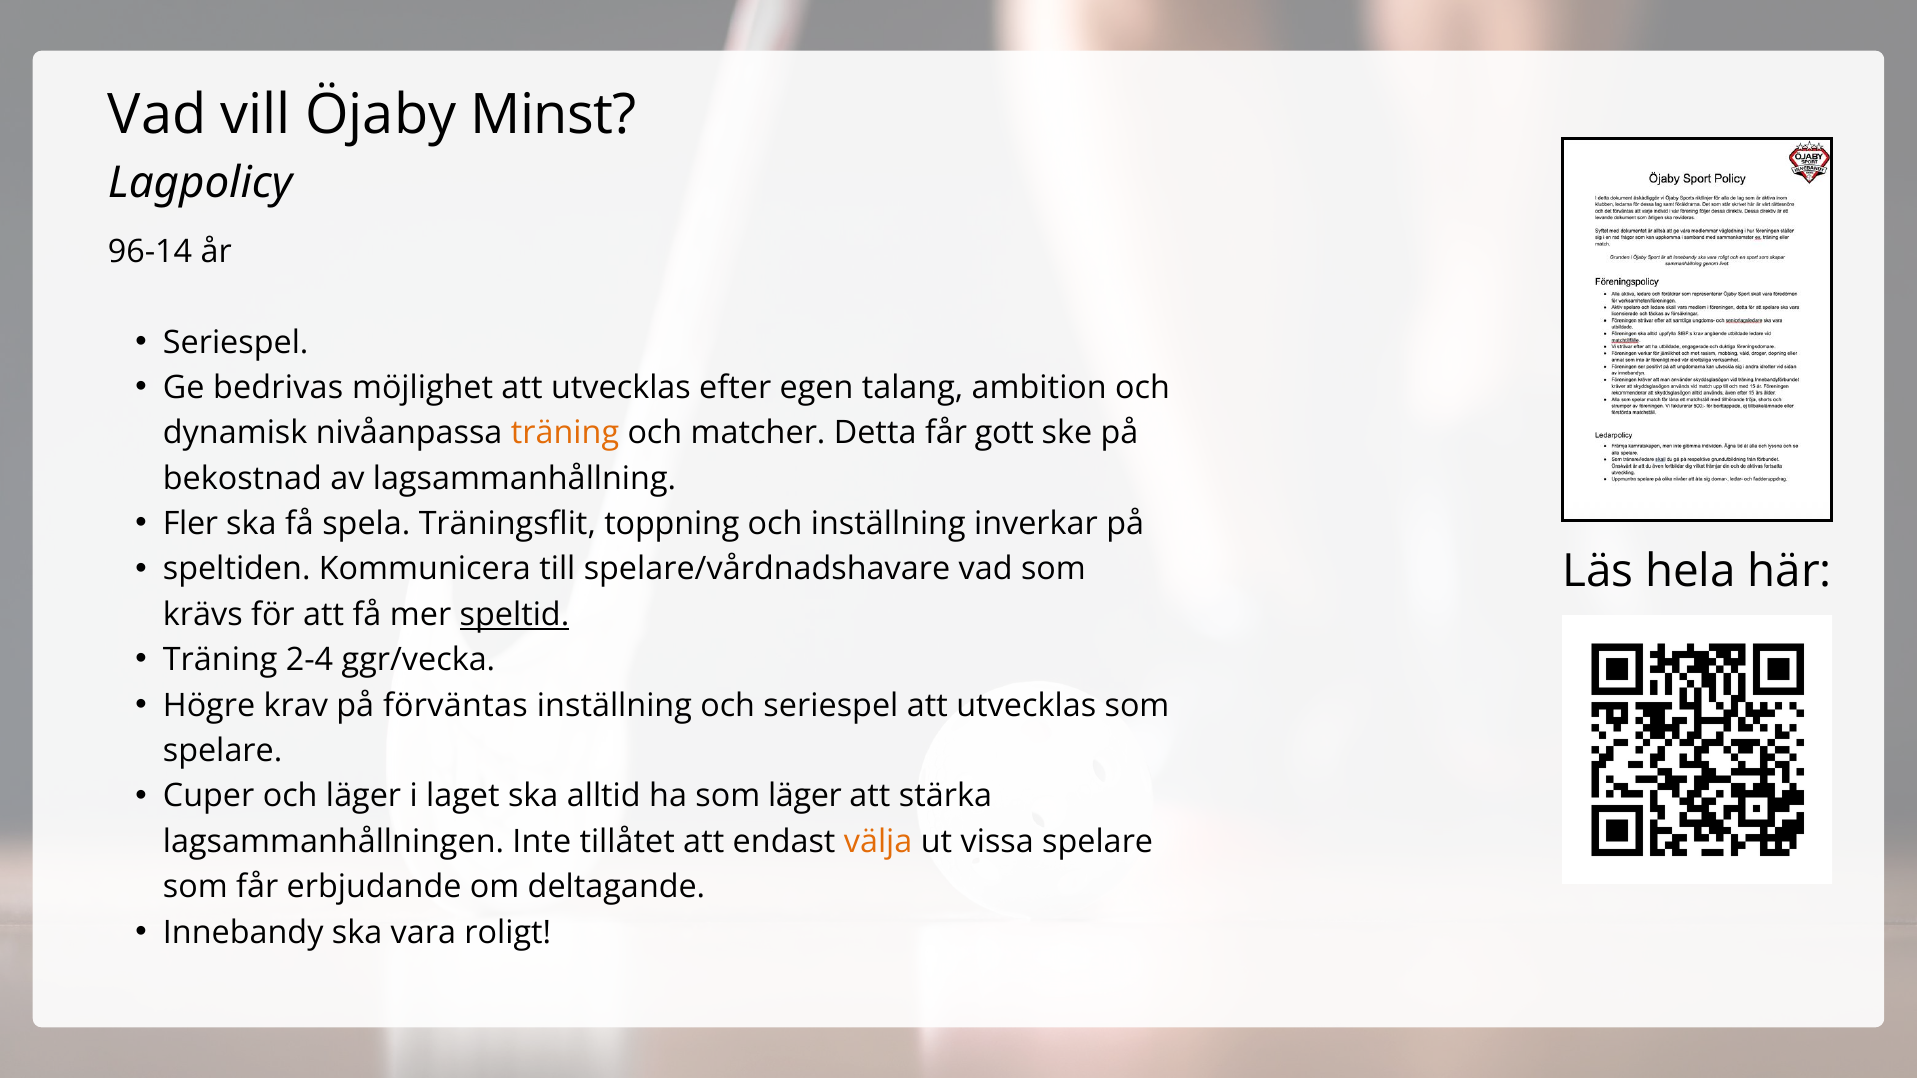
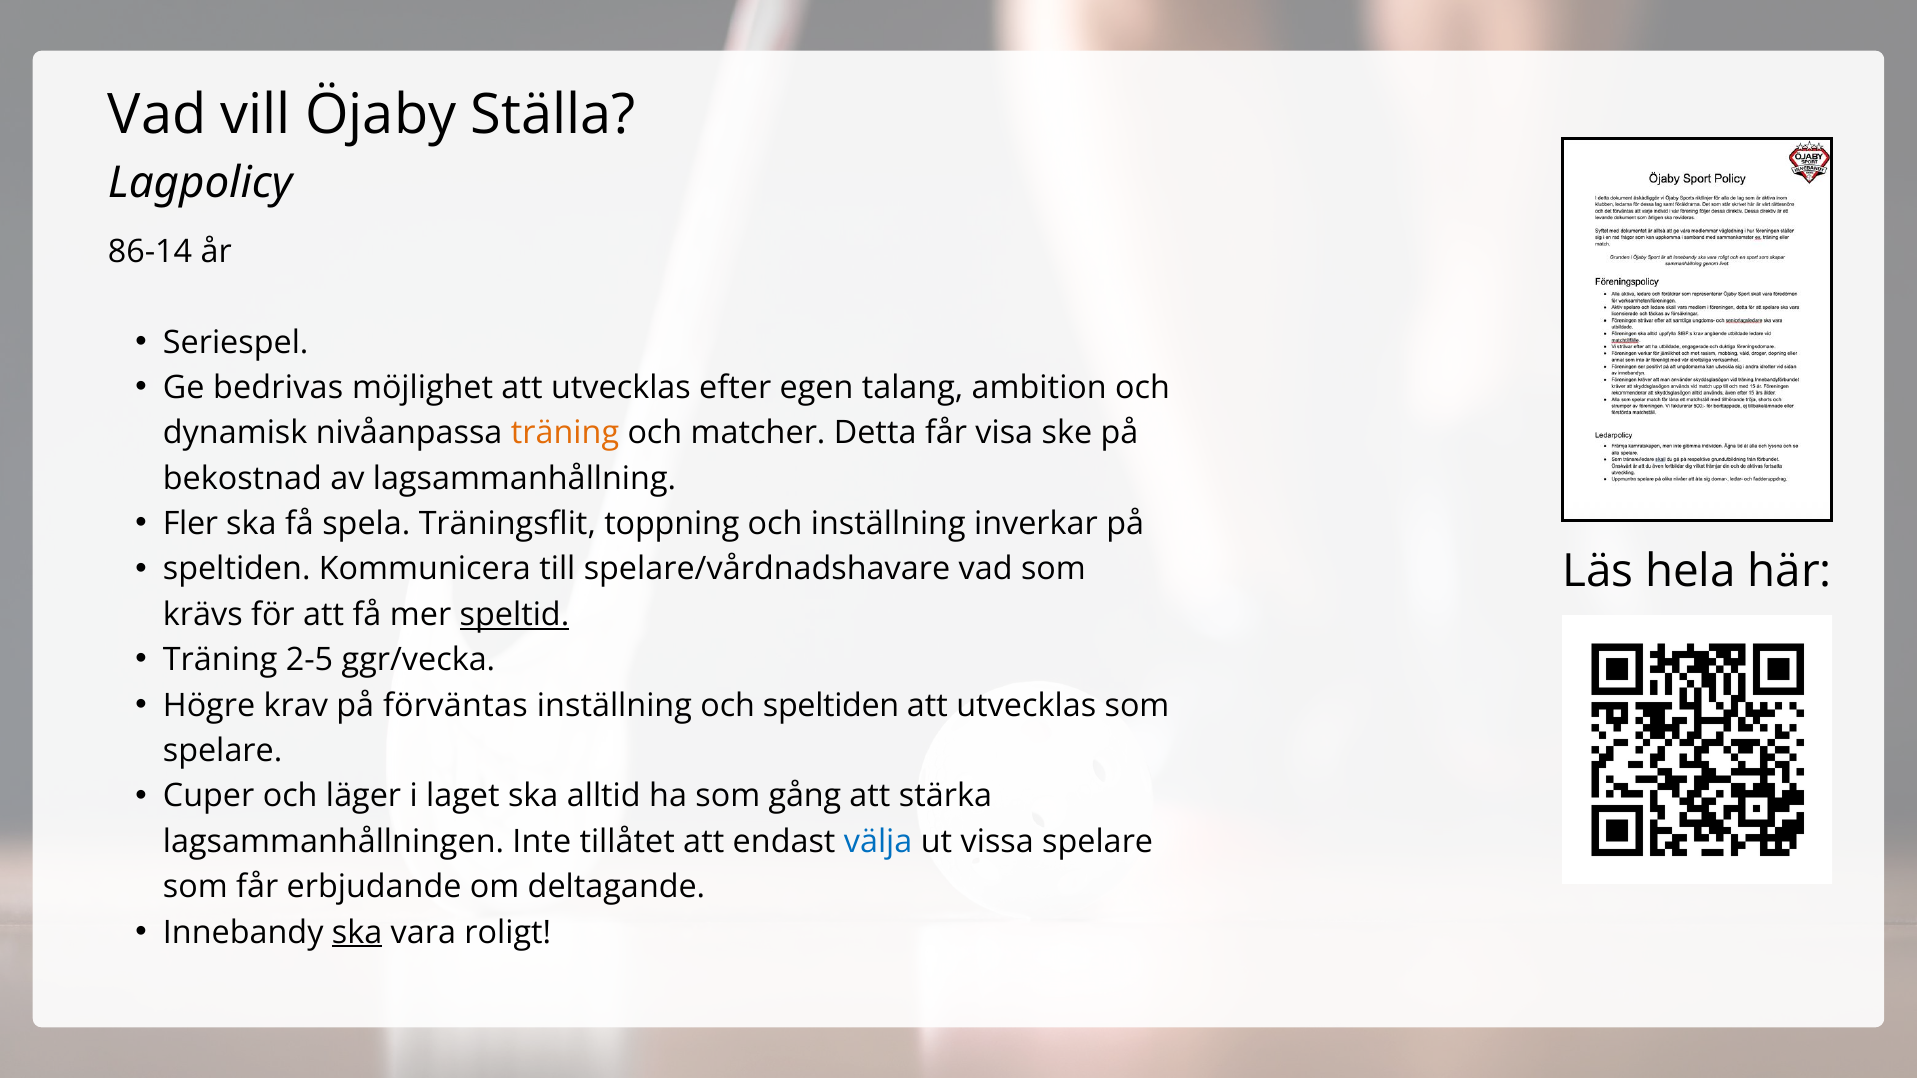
Minst: Minst -> Ställa
96-14: 96-14 -> 86-14
gott: gott -> visa
2-4: 2-4 -> 2-5
och seriespel: seriespel -> speltiden
som läger: läger -> gång
välja colour: orange -> blue
ska at (357, 933) underline: none -> present
